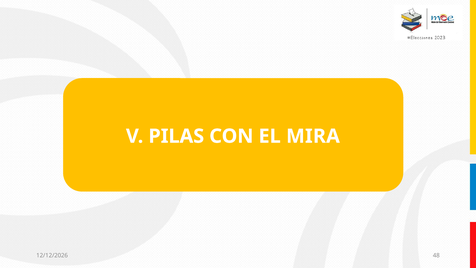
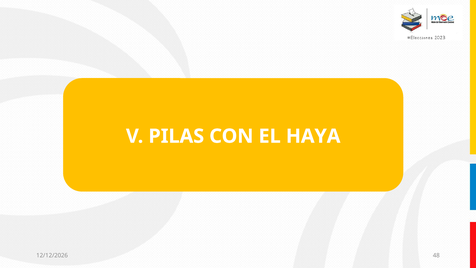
MIRA: MIRA -> HAYA
